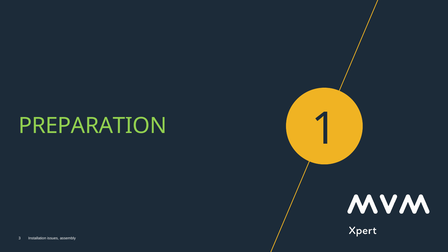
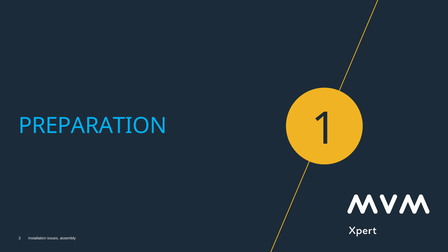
PREPARATION colour: light green -> light blue
